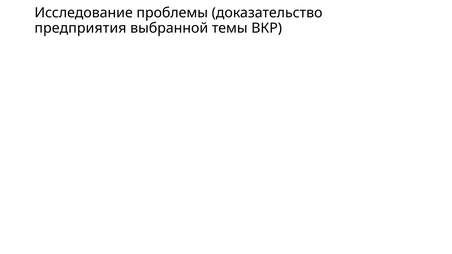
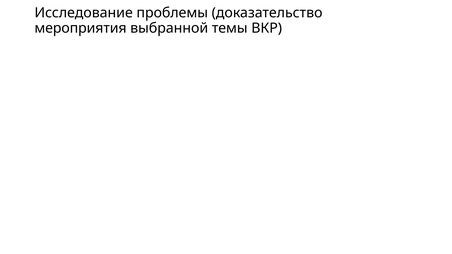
предприятия: предприятия -> мероприятия
